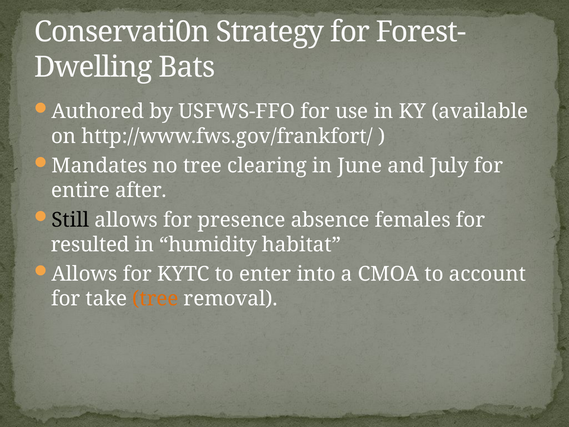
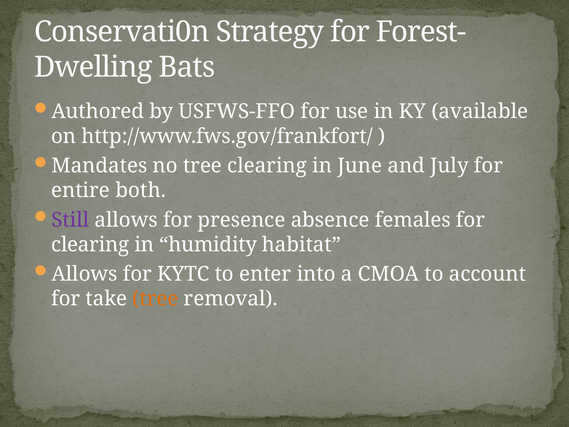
after: after -> both
Still colour: black -> purple
resulted at (90, 244): resulted -> clearing
